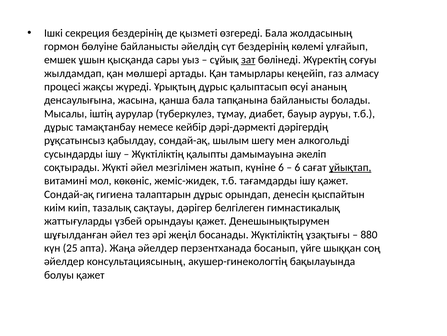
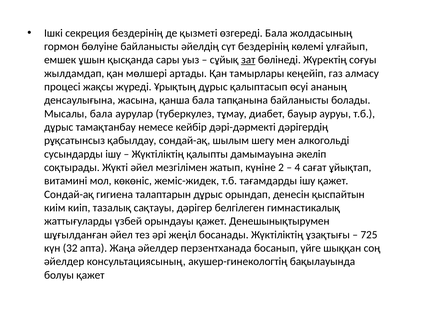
Мысалы іштің: іштің -> бала
күніне 6: 6 -> 2
6 at (297, 167): 6 -> 4
ұйықтап underline: present -> none
880: 880 -> 725
25: 25 -> 32
